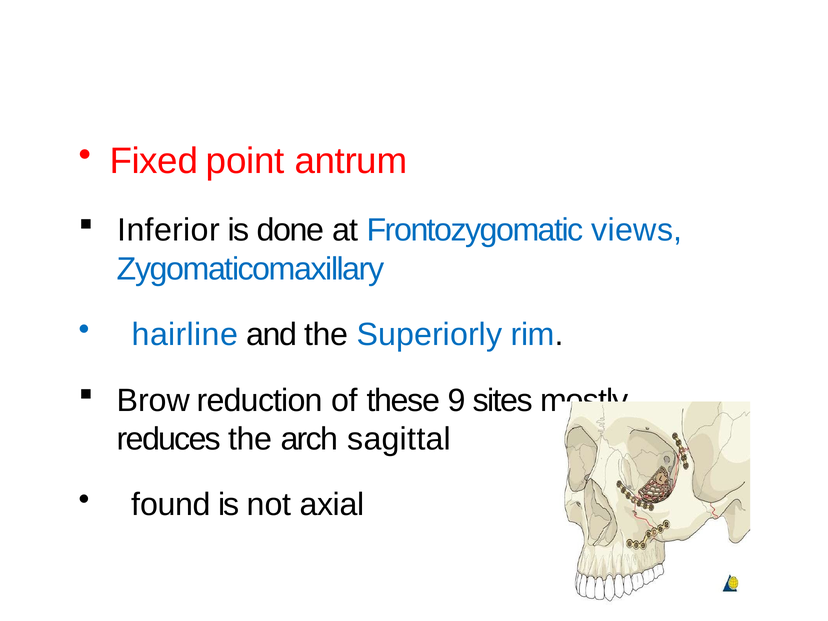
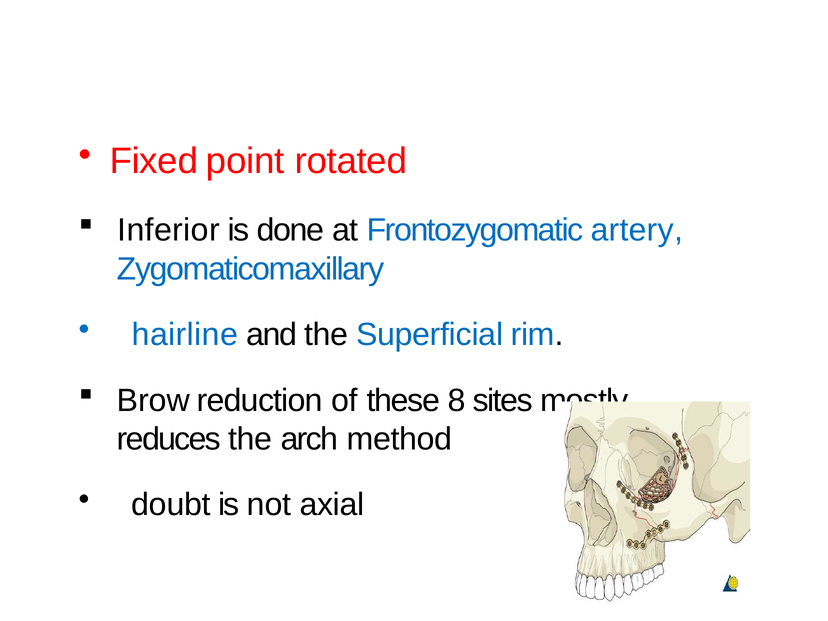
antrum: antrum -> rotated
views: views -> artery
Superiorly: Superiorly -> Superficial
9: 9 -> 8
sagittal: sagittal -> method
found: found -> doubt
